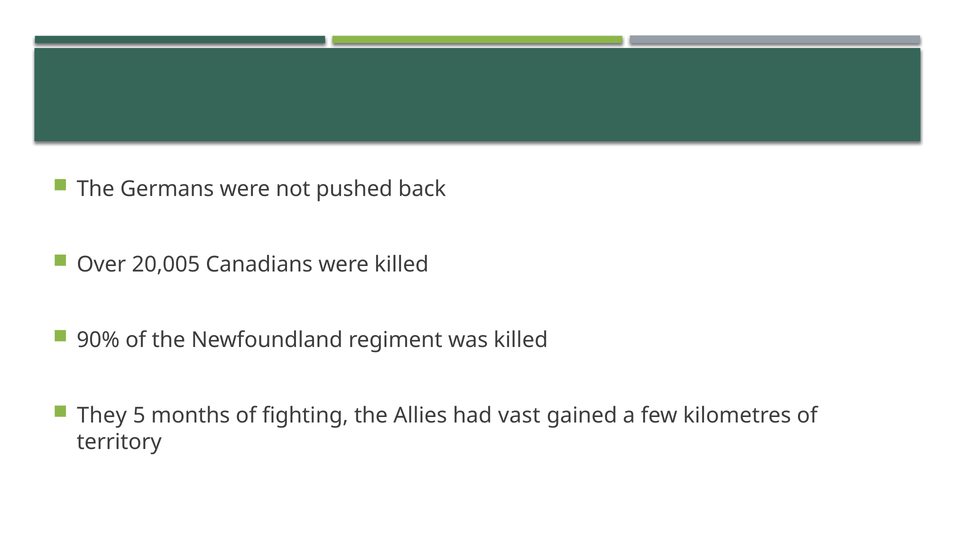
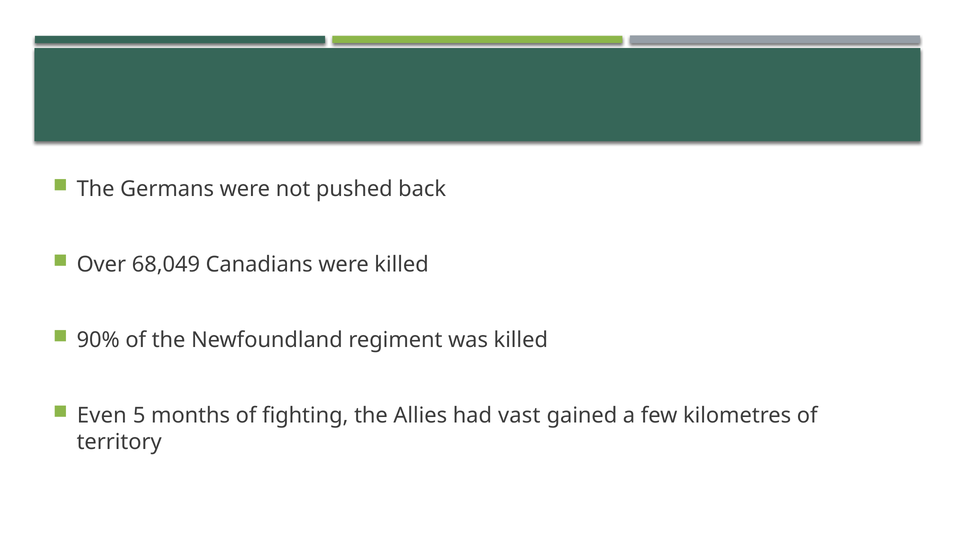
20,005: 20,005 -> 68,049
They: They -> Even
